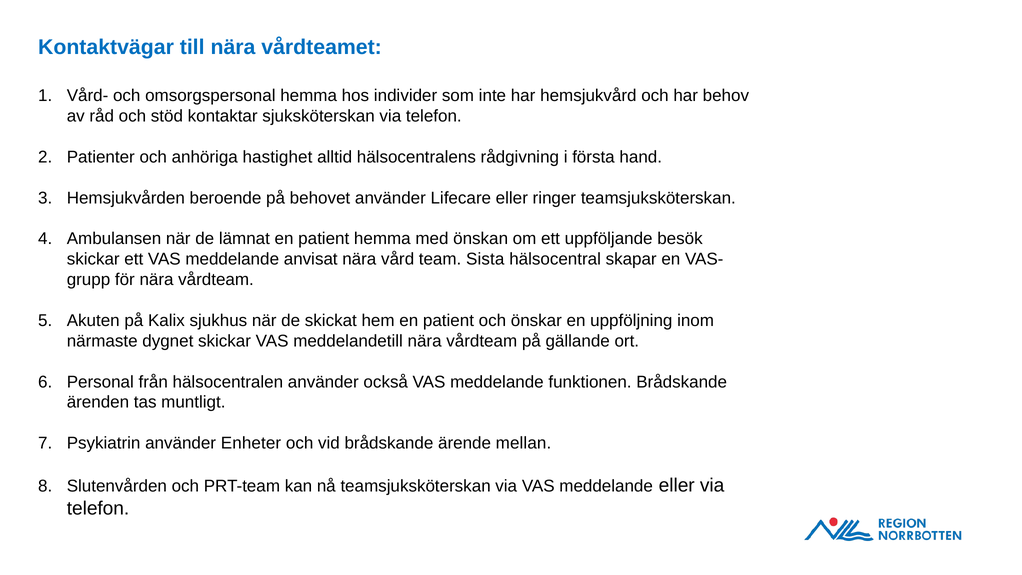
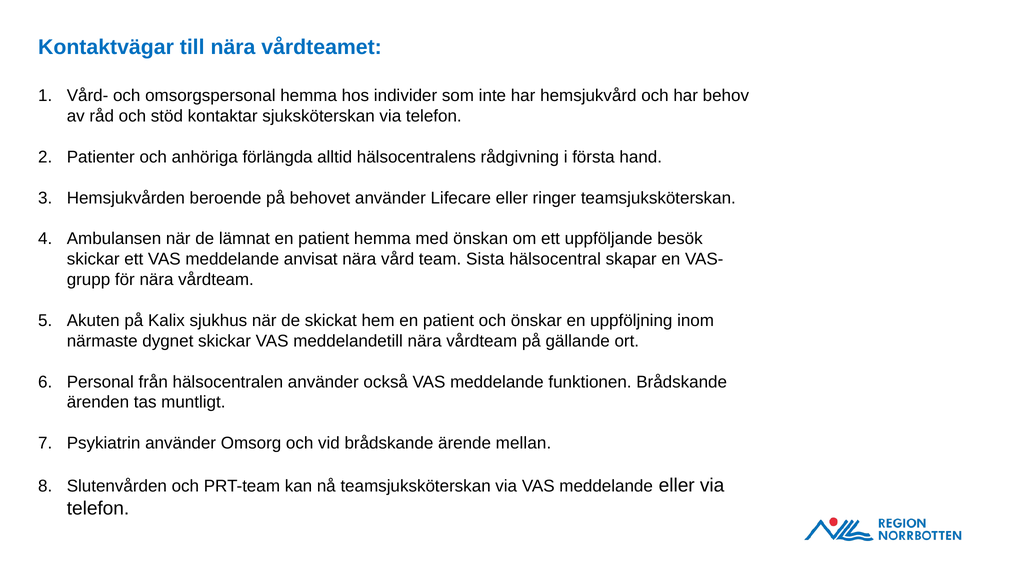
hastighet: hastighet -> förlängda
Enheter: Enheter -> Omsorg
